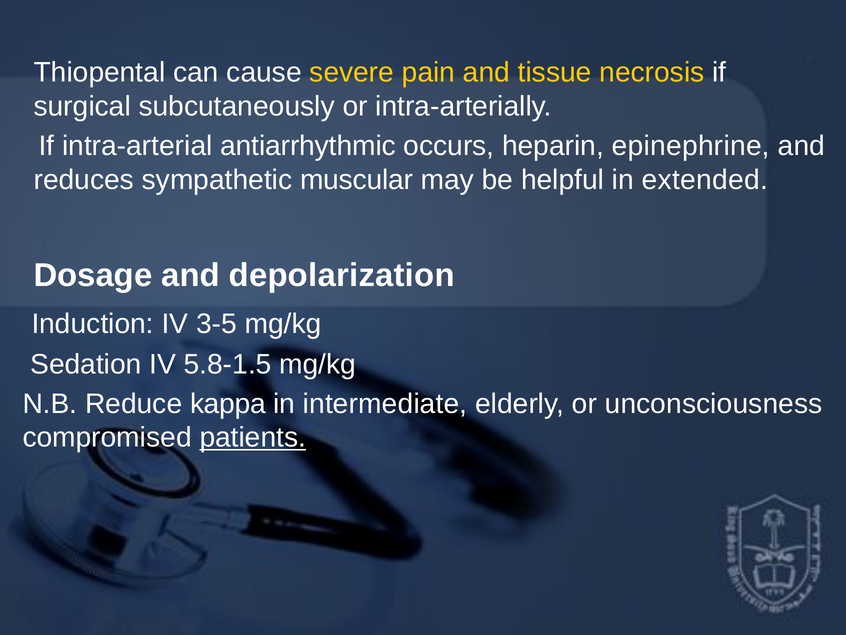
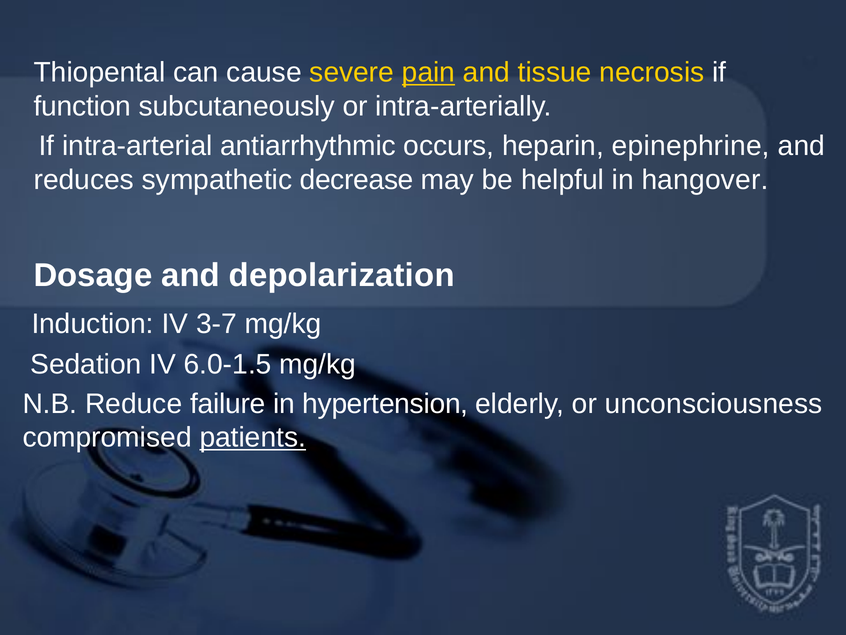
pain underline: none -> present
surgical: surgical -> function
muscular: muscular -> decrease
extended: extended -> hangover
3-5: 3-5 -> 3-7
5.8-1.5: 5.8-1.5 -> 6.0-1.5
kappa: kappa -> failure
intermediate: intermediate -> hypertension
